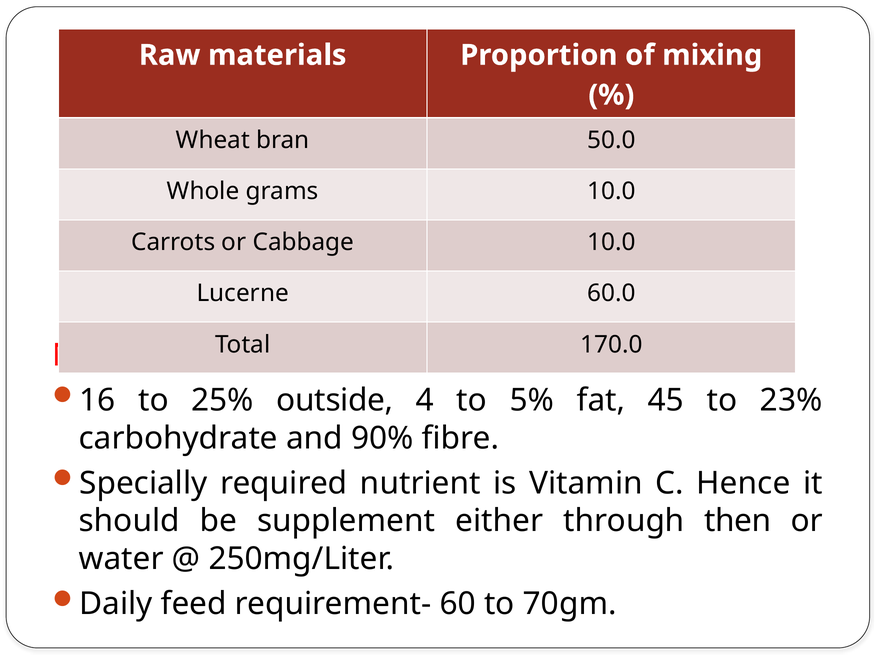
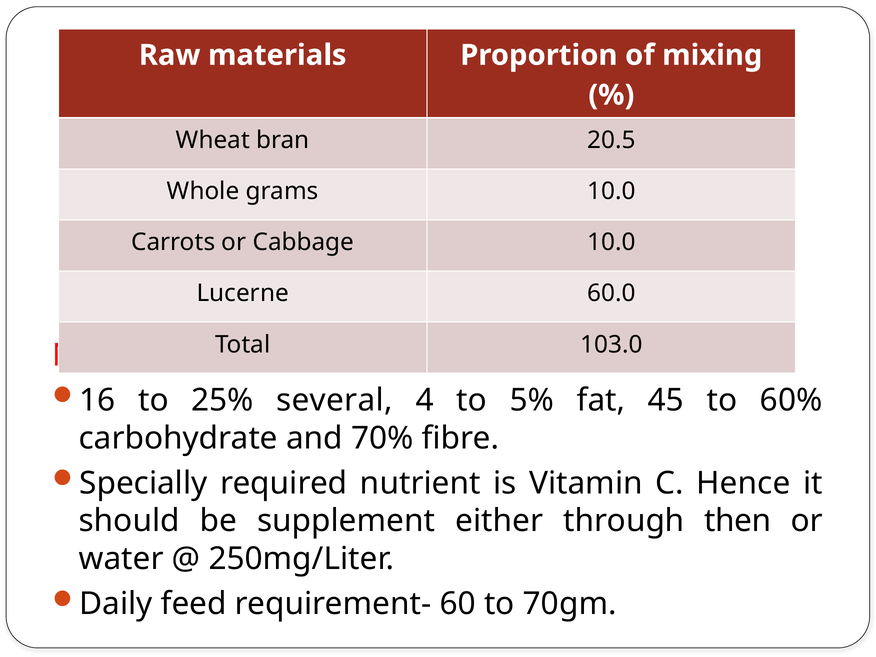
50.0: 50.0 -> 20.5
170.0: 170.0 -> 103.0
outside: outside -> several
23%: 23% -> 60%
90%: 90% -> 70%
